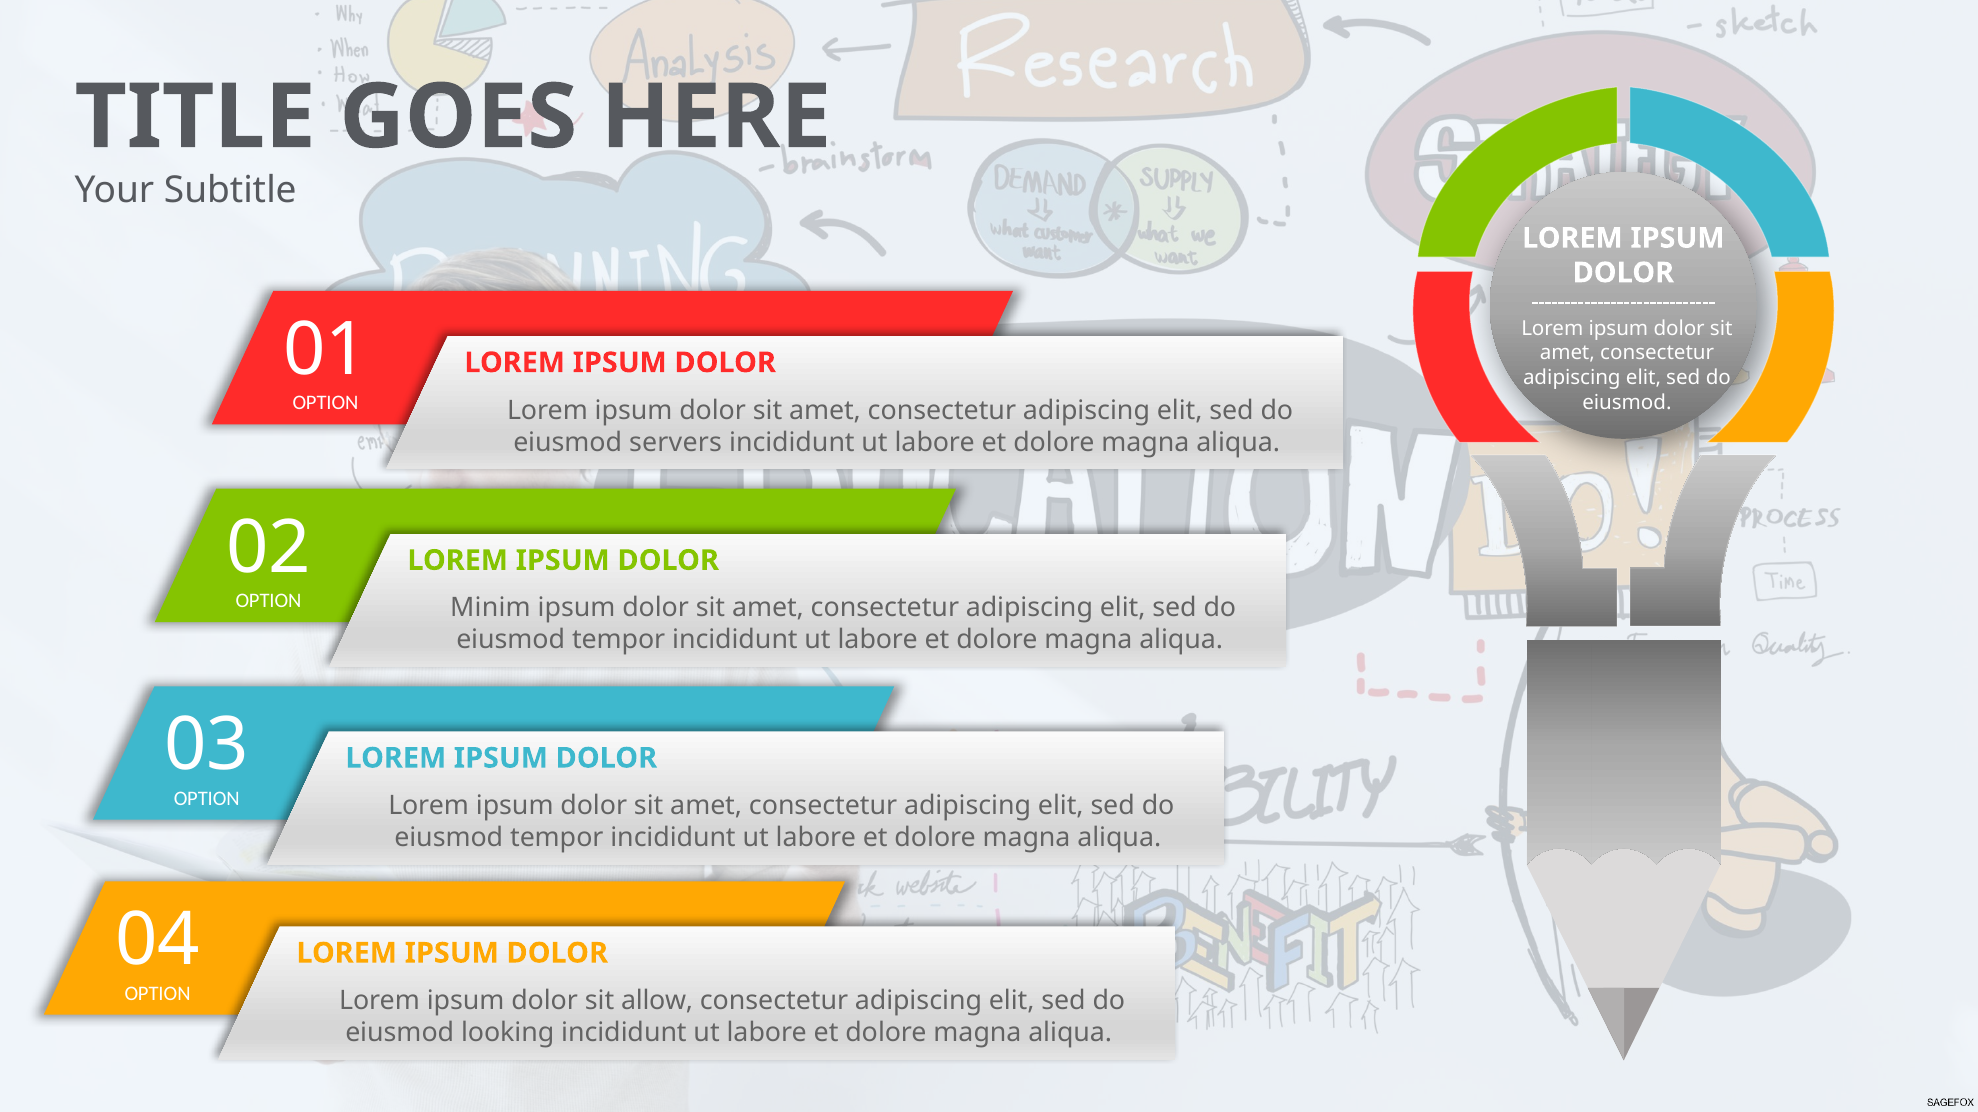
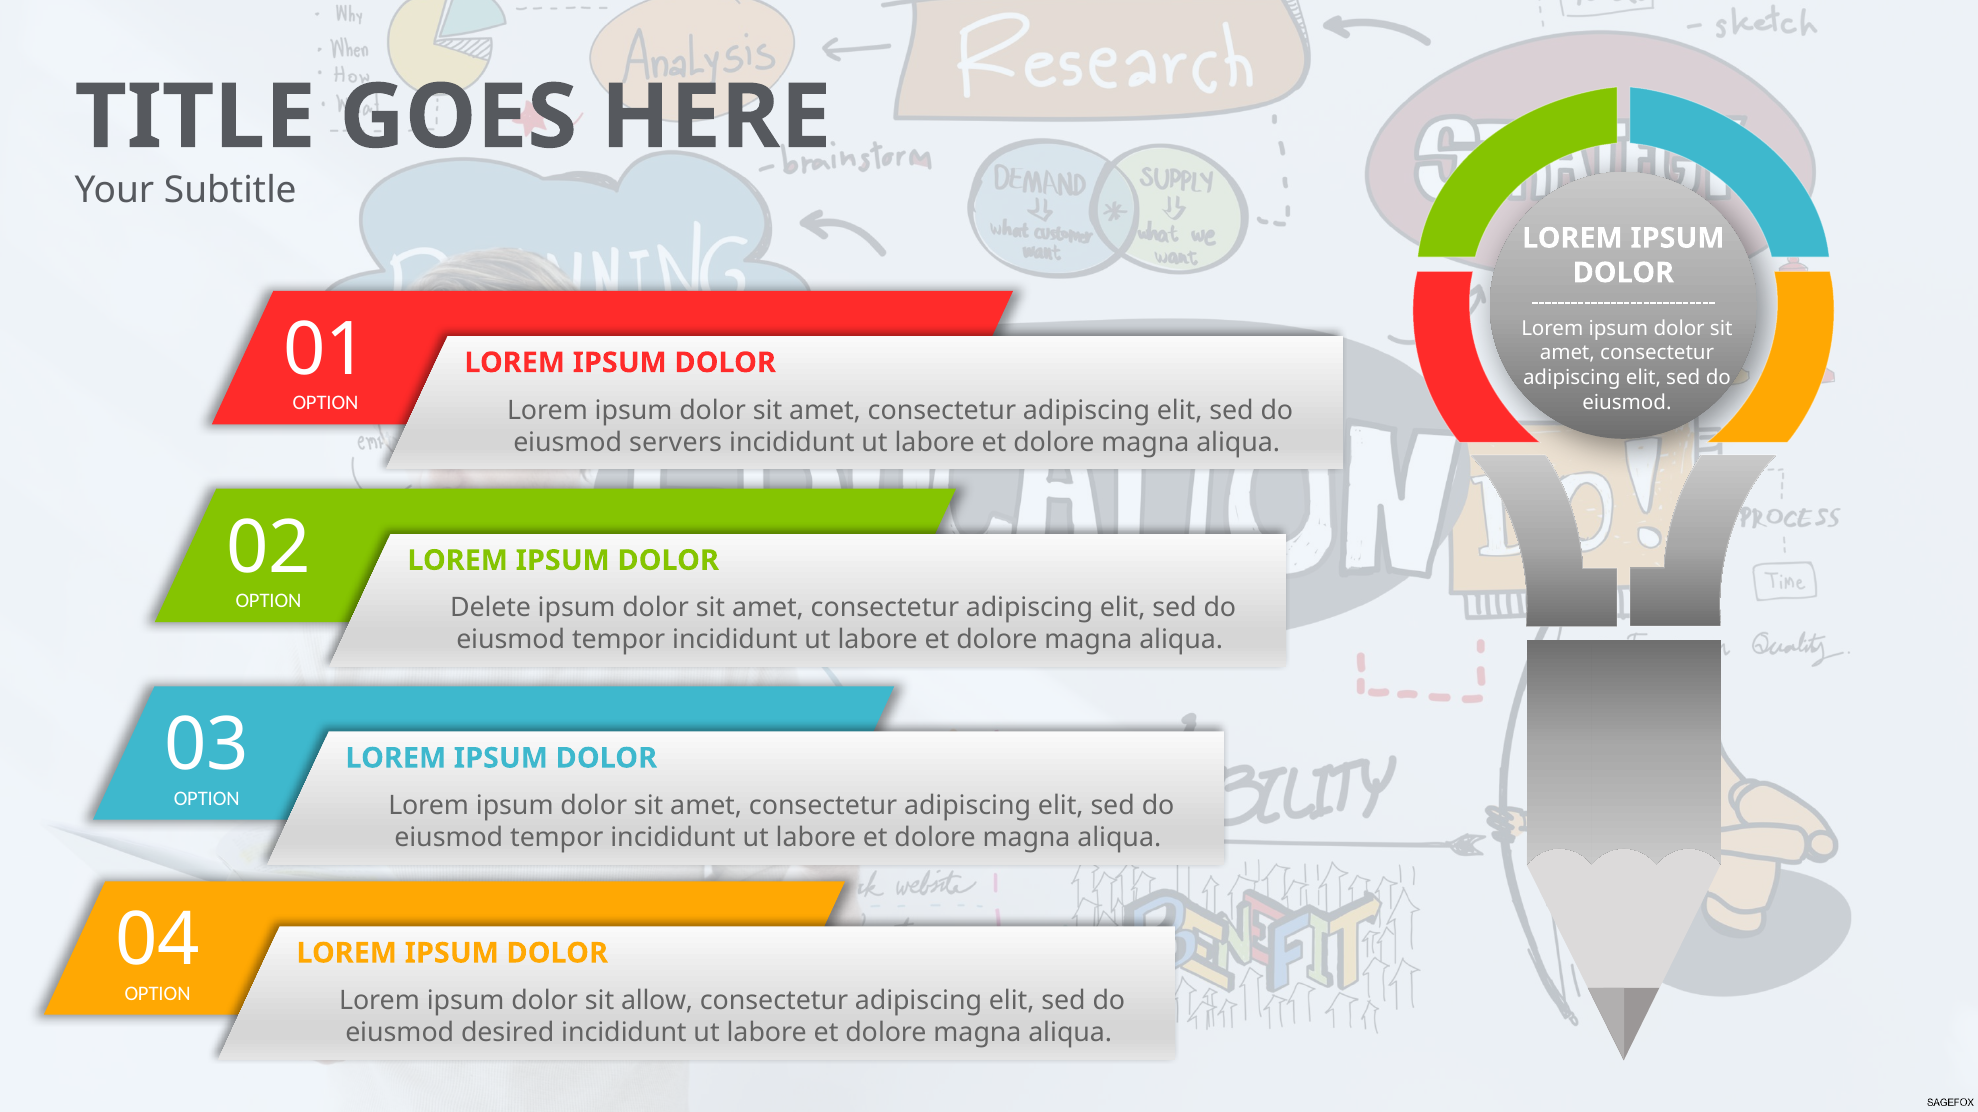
Minim: Minim -> Delete
looking: looking -> desired
